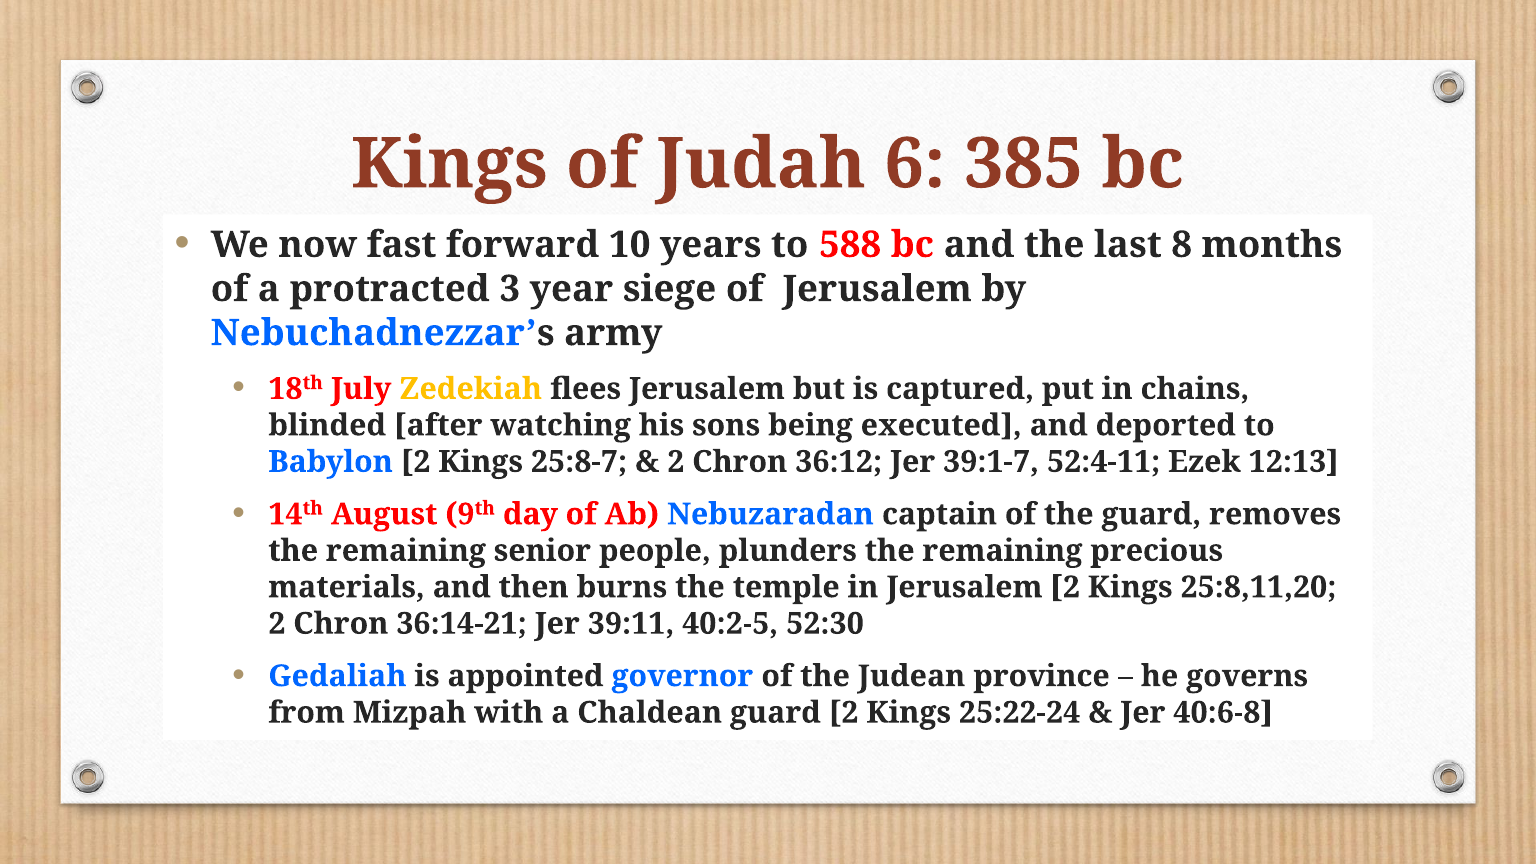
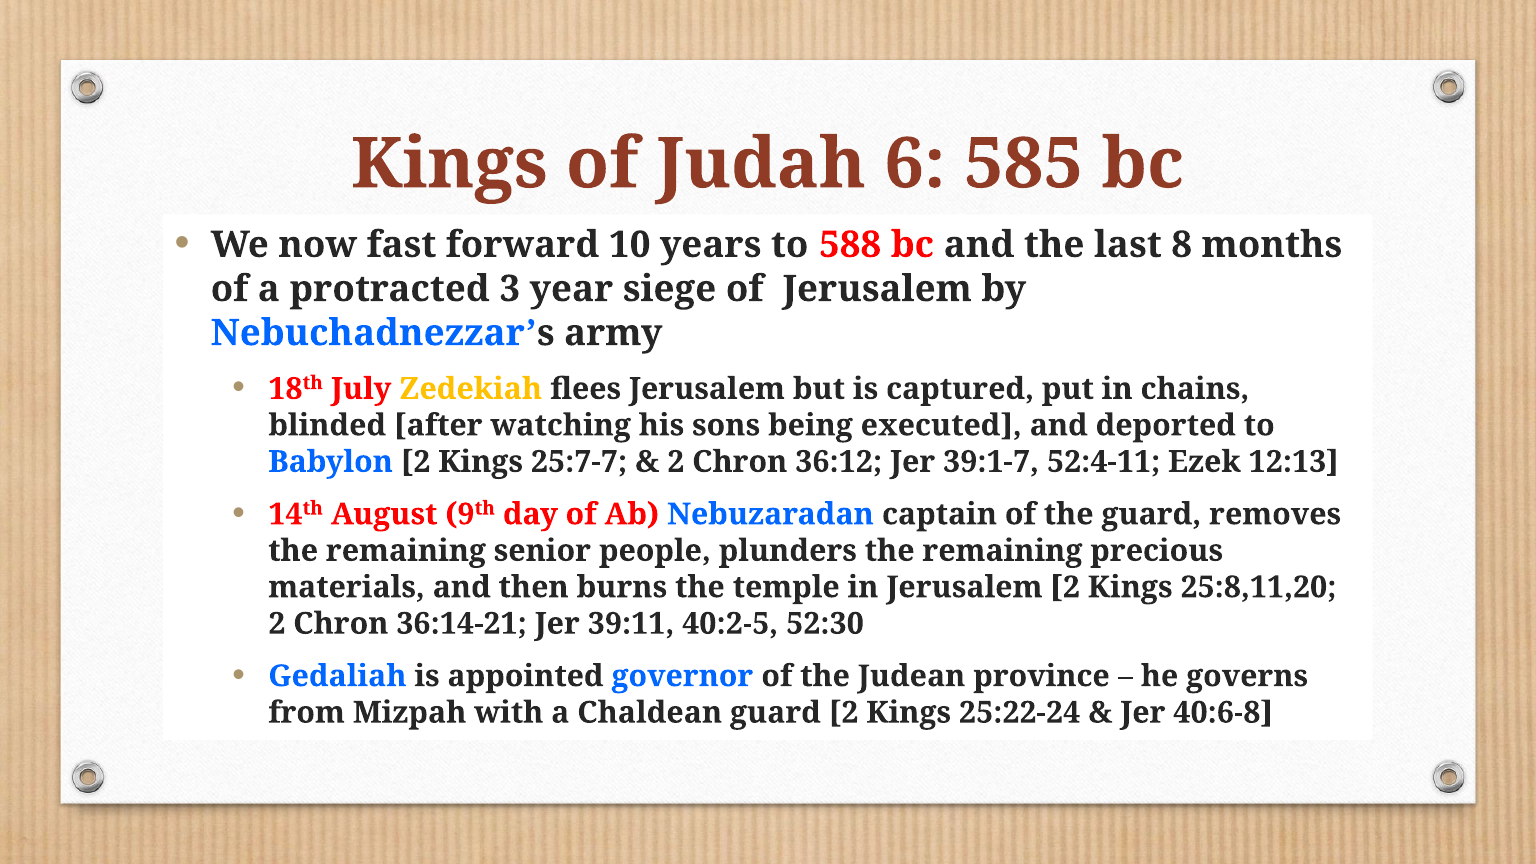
385: 385 -> 585
25:8-7: 25:8-7 -> 25:7-7
